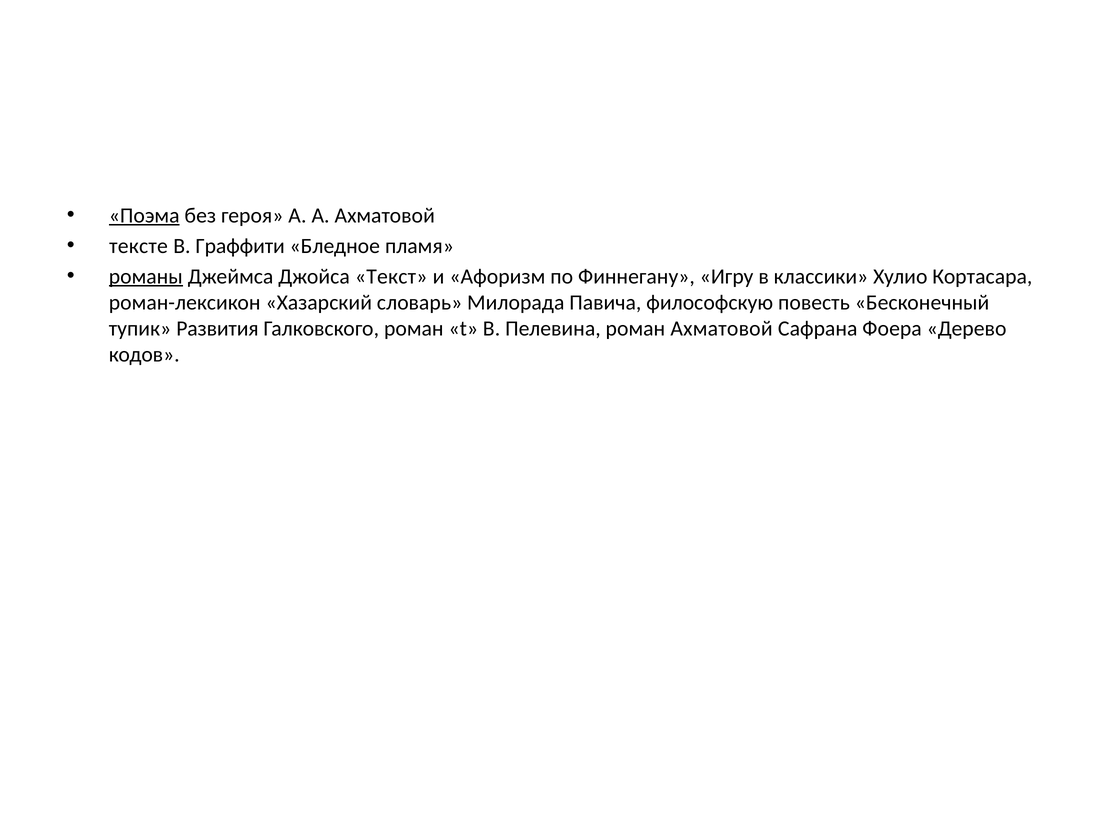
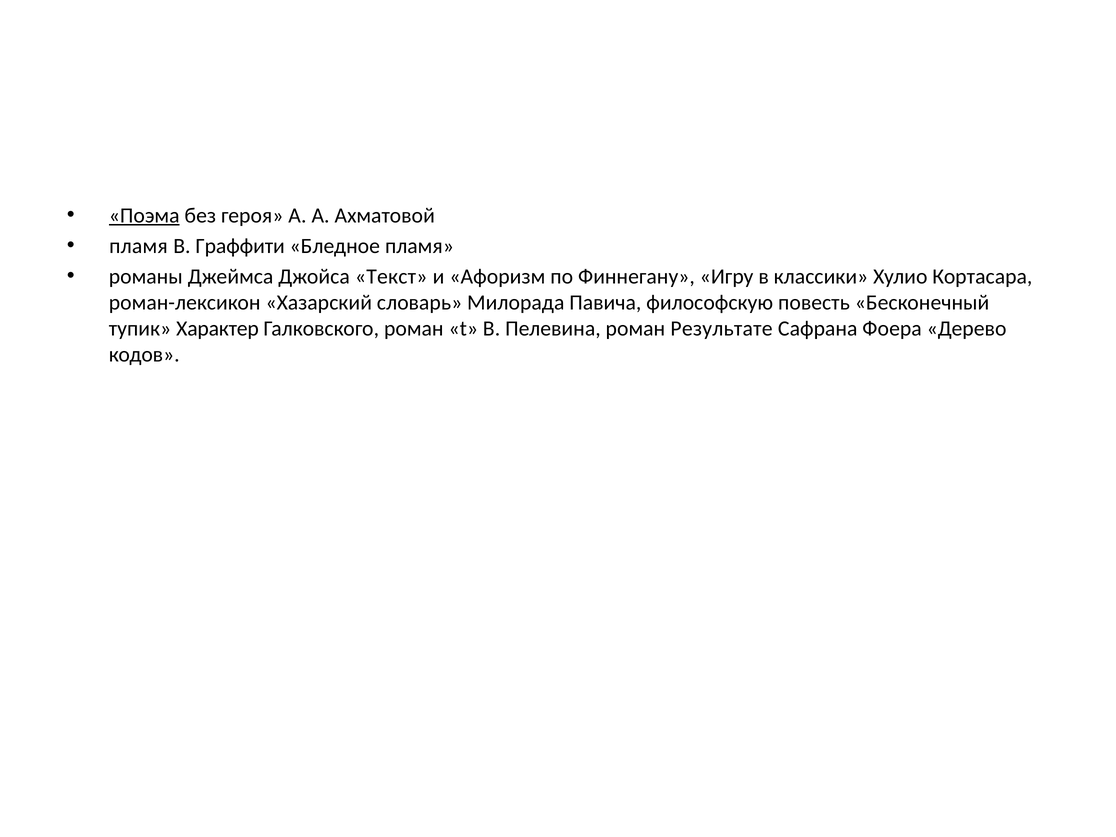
тексте at (138, 246): тексте -> пламя
романы underline: present -> none
Развития: Развития -> Характер
роман Ахматовой: Ахматовой -> Результате
